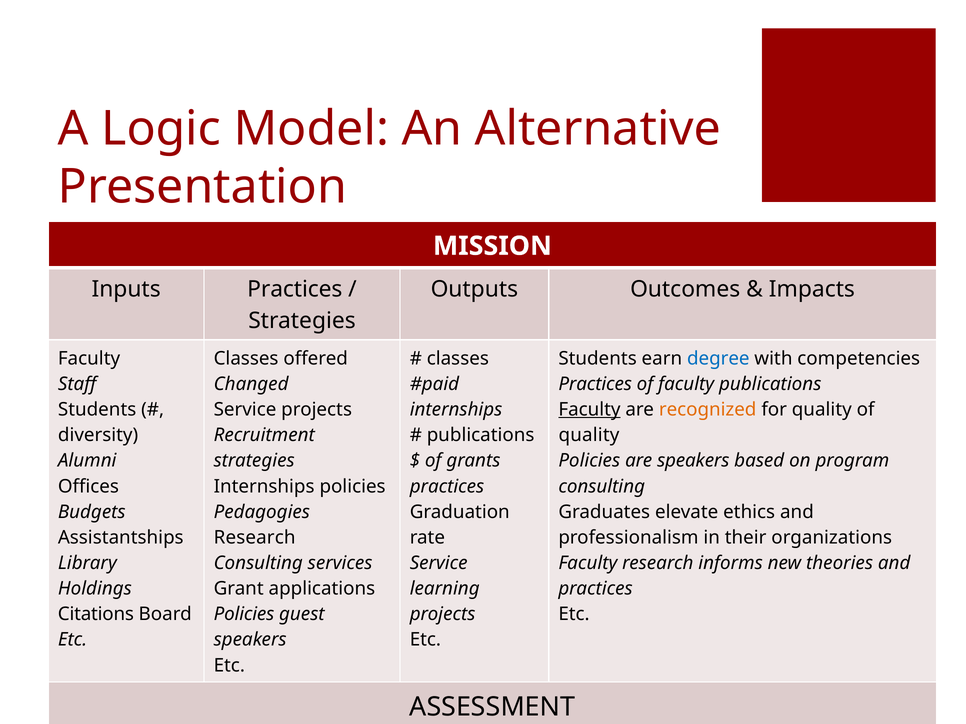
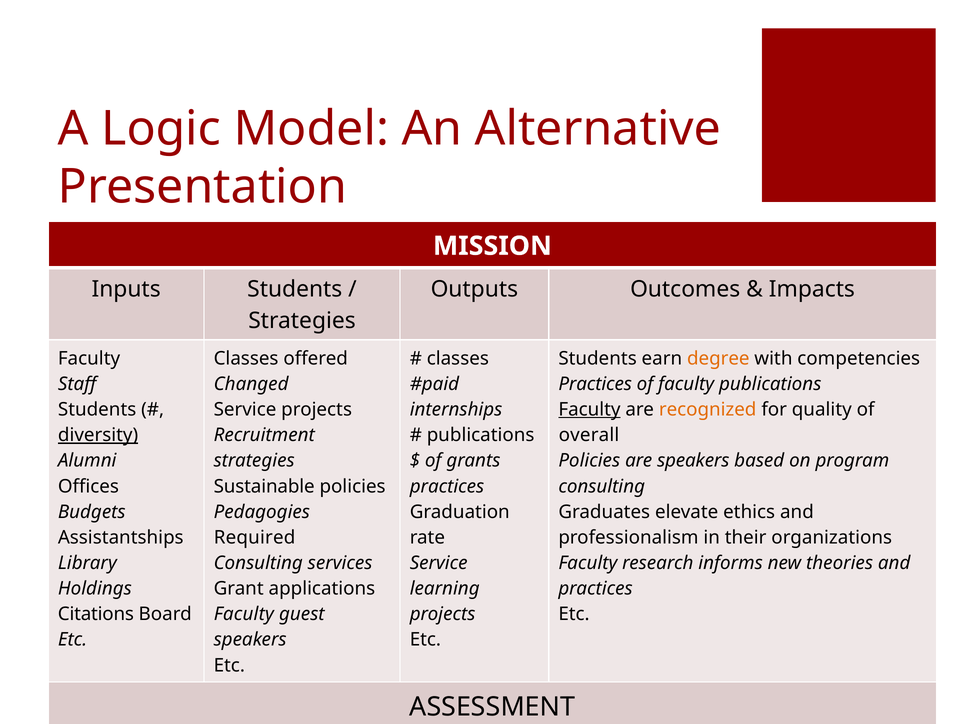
Inputs Practices: Practices -> Students
degree colour: blue -> orange
diversity underline: none -> present
quality at (589, 435): quality -> overall
Internships at (264, 487): Internships -> Sustainable
Research at (255, 538): Research -> Required
Policies at (244, 615): Policies -> Faculty
